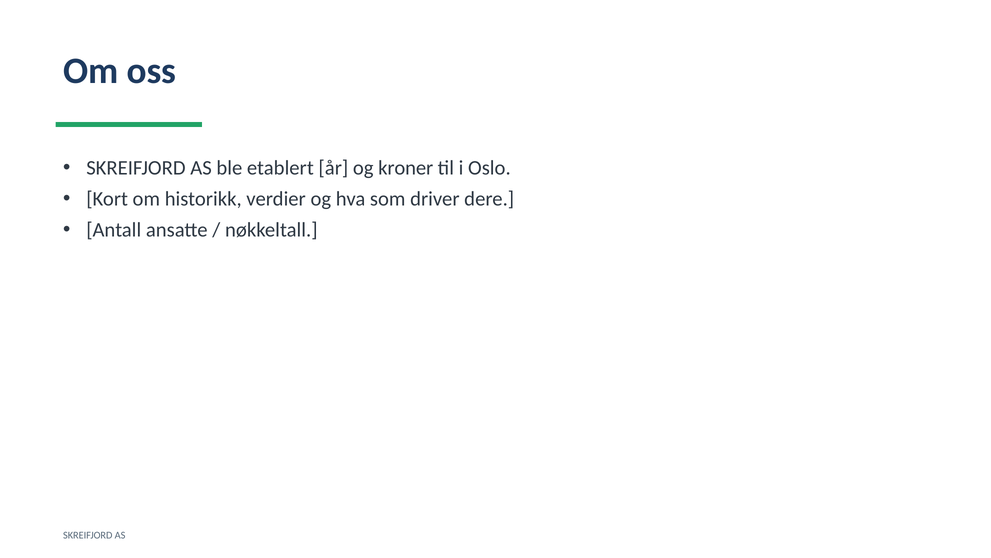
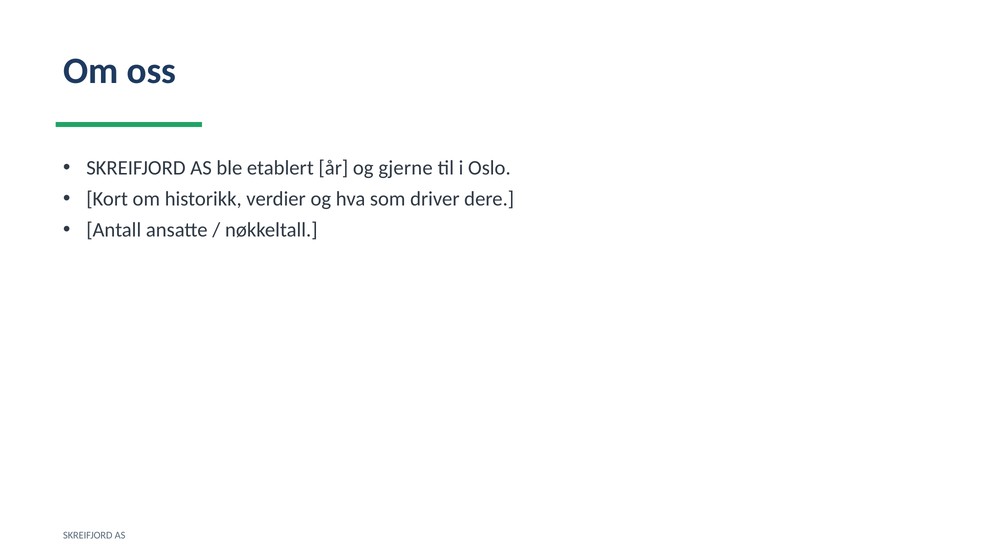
kroner: kroner -> gjerne
